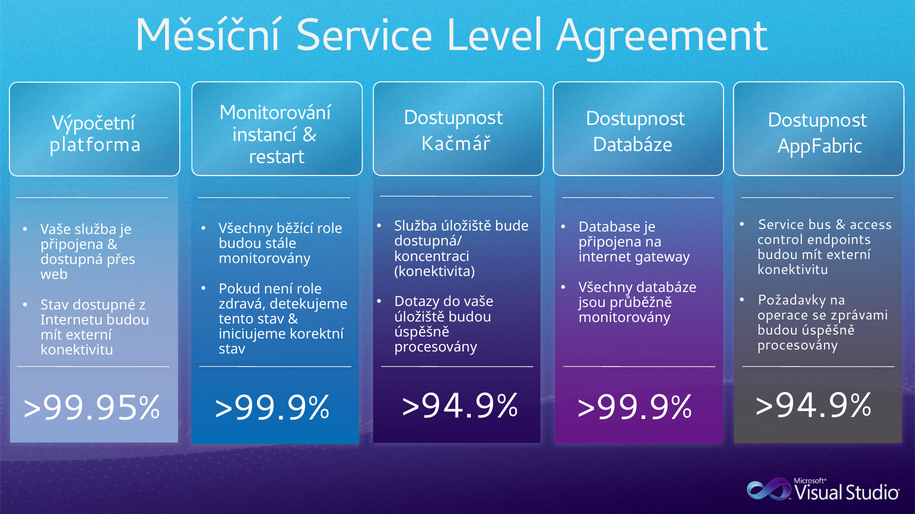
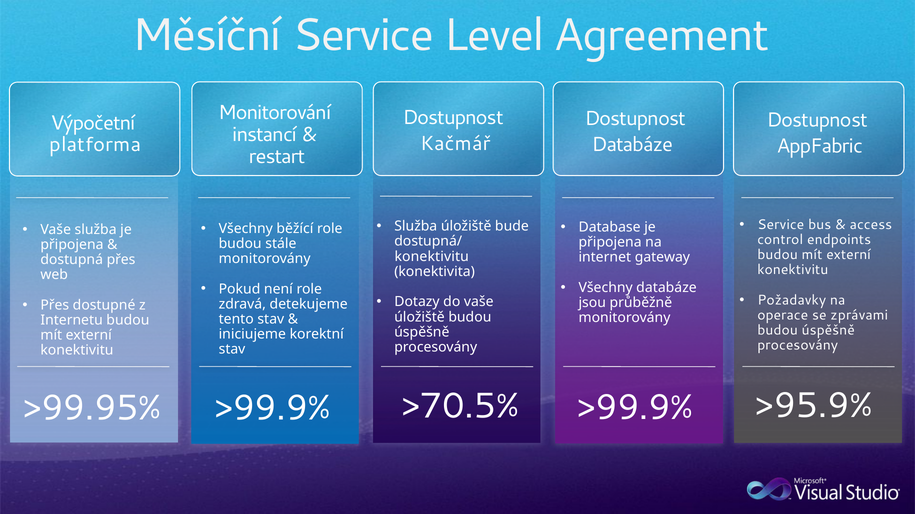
koncentraci at (432, 257): koncentraci -> konektivitu
Stav at (55, 306): Stav -> Přes
>99.95% >94.9%: >94.9% -> >70.5%
>99.9% >94.9%: >94.9% -> >95.9%
